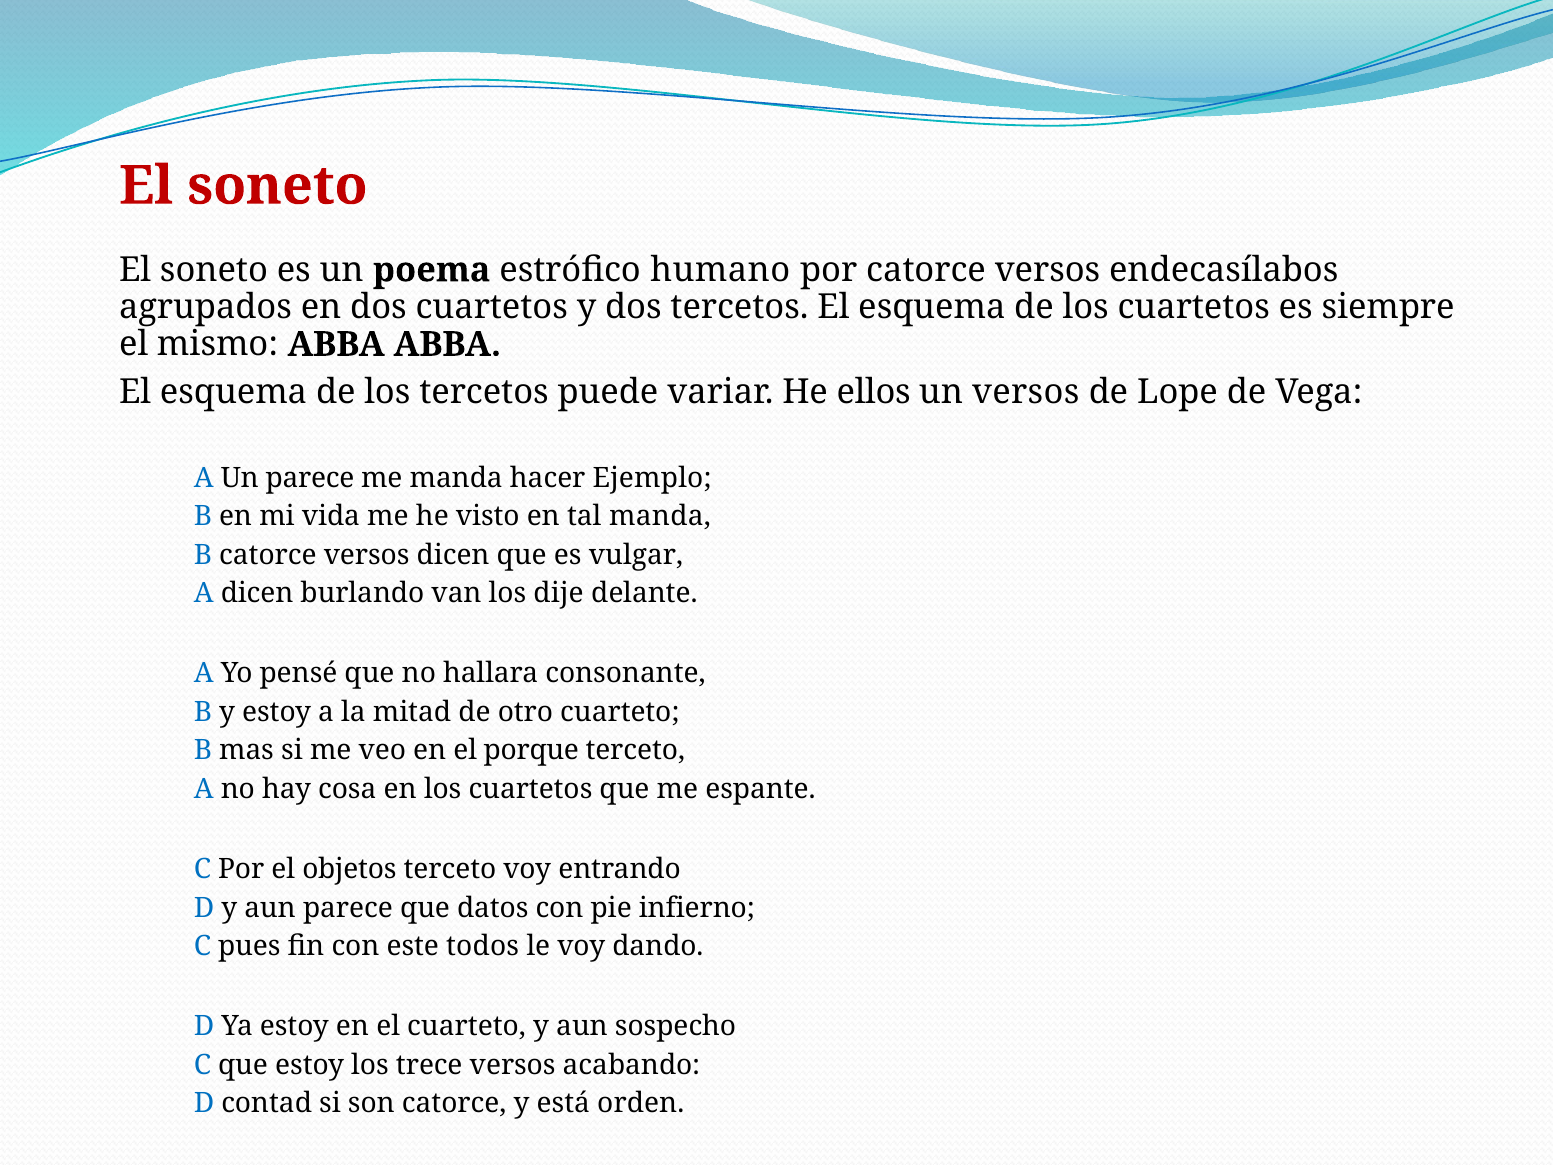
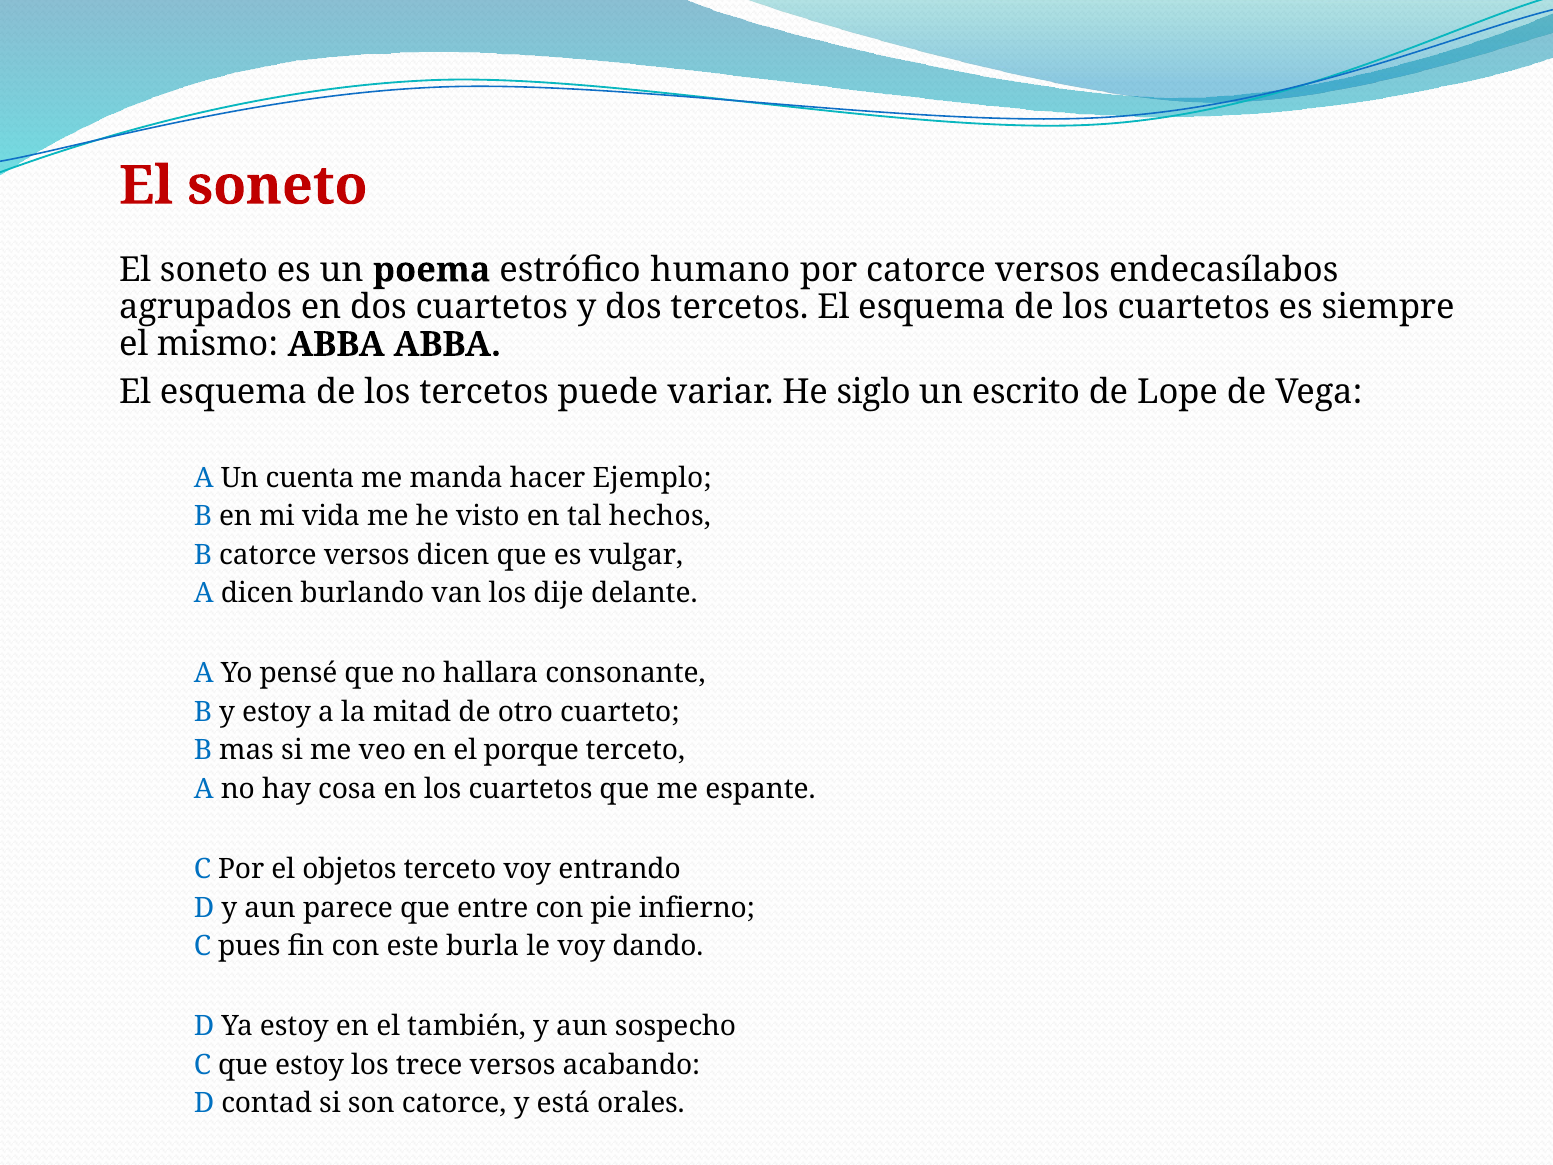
ellos: ellos -> siglo
un versos: versos -> escrito
Un parece: parece -> cuenta
tal manda: manda -> hechos
datos: datos -> entre
todos: todos -> burla
el cuarteto: cuarteto -> también
orden: orden -> orales
